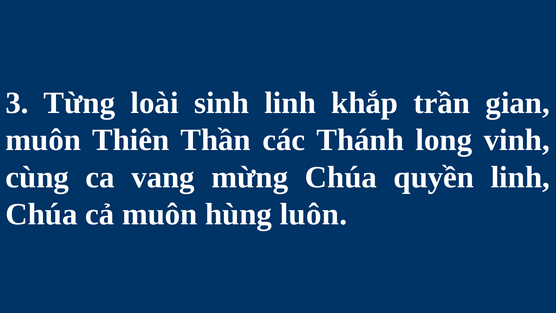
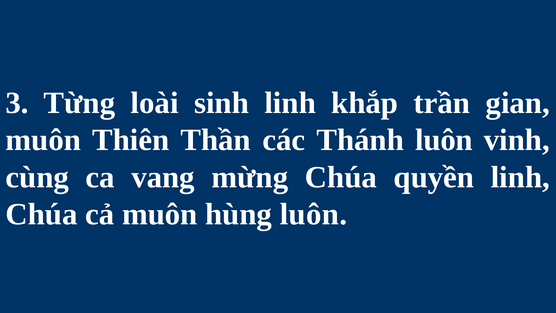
Thánh long: long -> luôn
